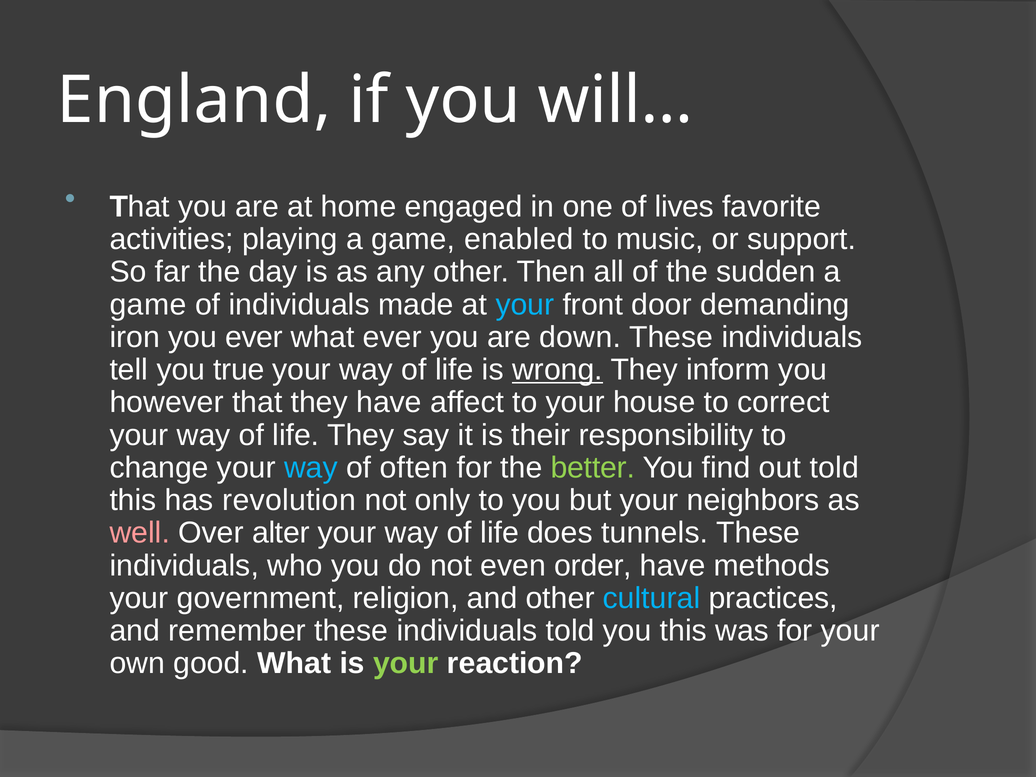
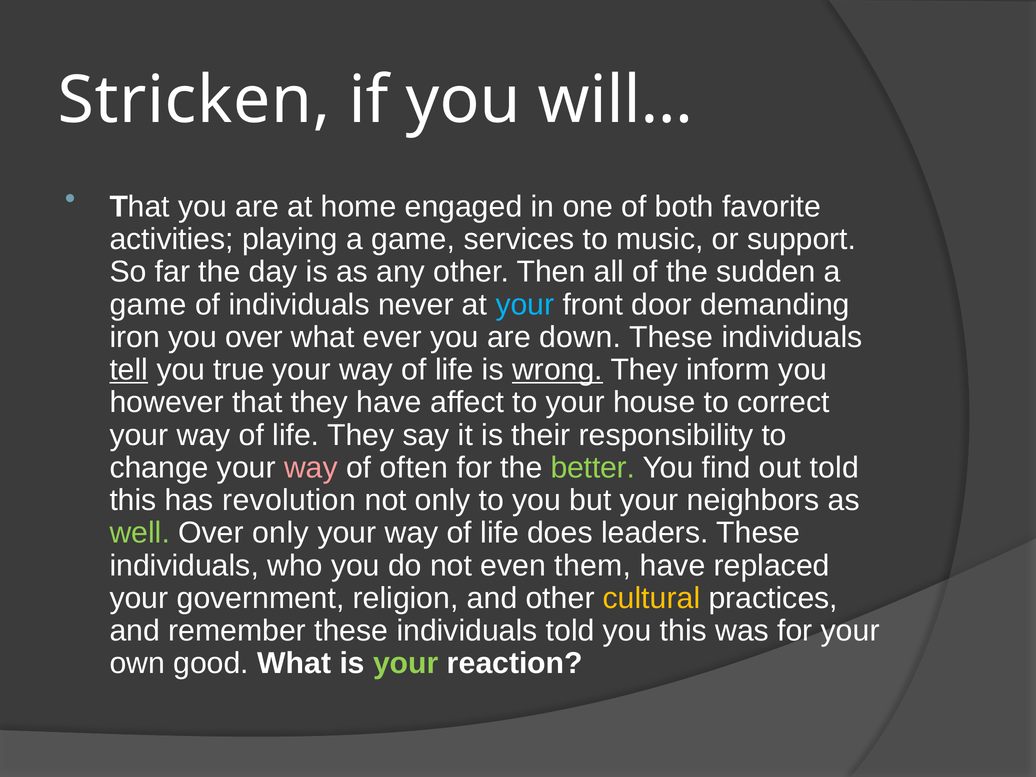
England: England -> Stricken
lives: lives -> both
enabled: enabled -> services
made: made -> never
you ever: ever -> over
tell underline: none -> present
way at (311, 468) colour: light blue -> pink
well colour: pink -> light green
Over alter: alter -> only
tunnels: tunnels -> leaders
order: order -> them
methods: methods -> replaced
cultural colour: light blue -> yellow
